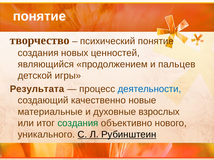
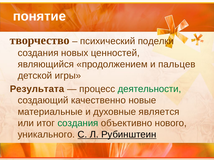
психический понятие: понятие -> поделки
деятельности colour: blue -> green
взрослых: взрослых -> является
